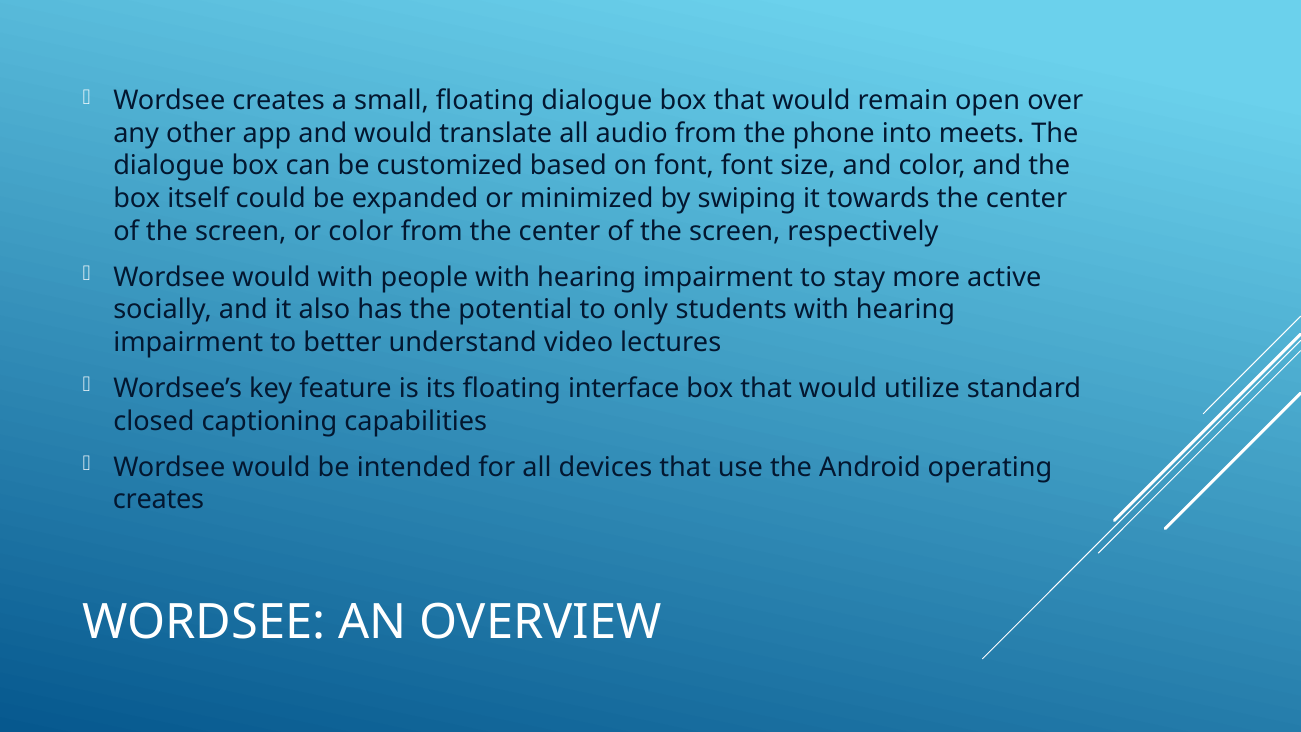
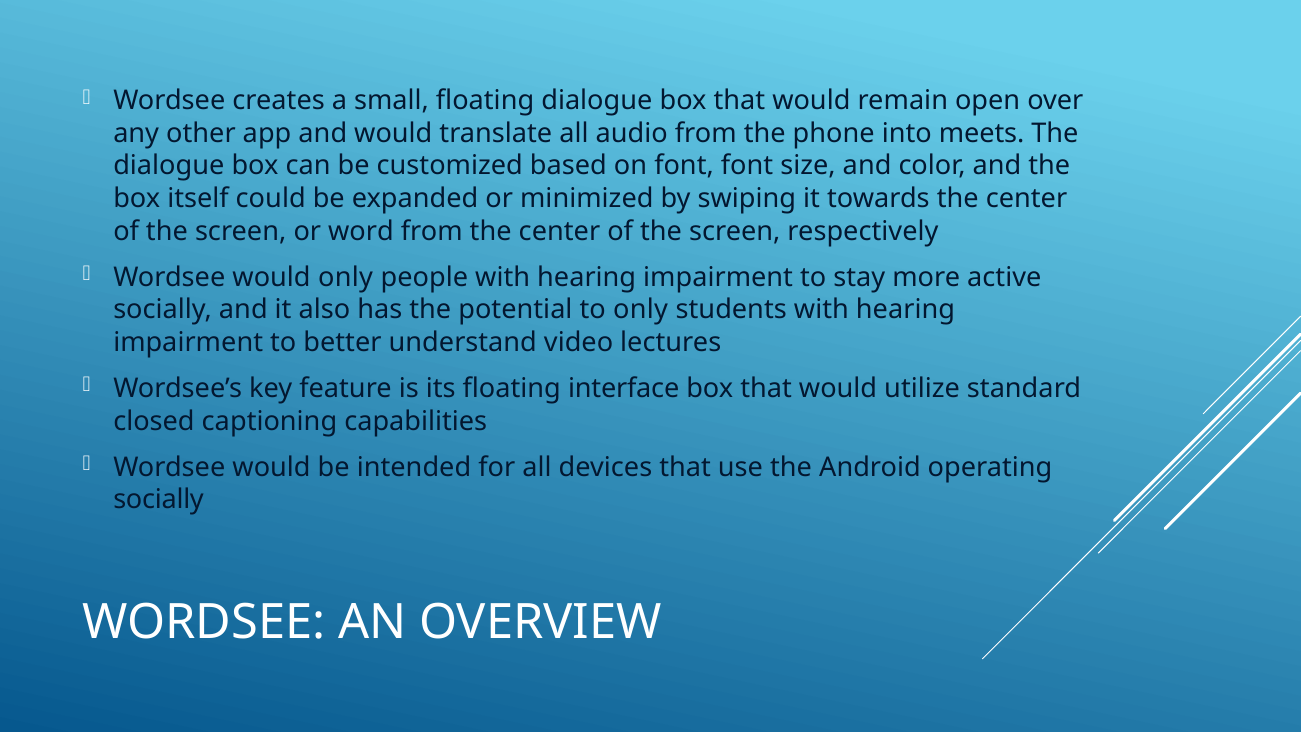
or color: color -> word
would with: with -> only
creates at (159, 500): creates -> socially
